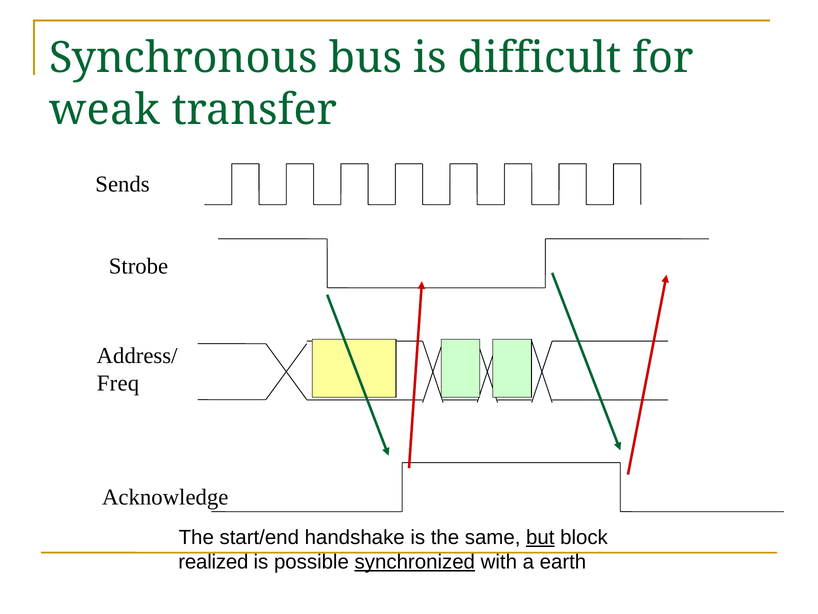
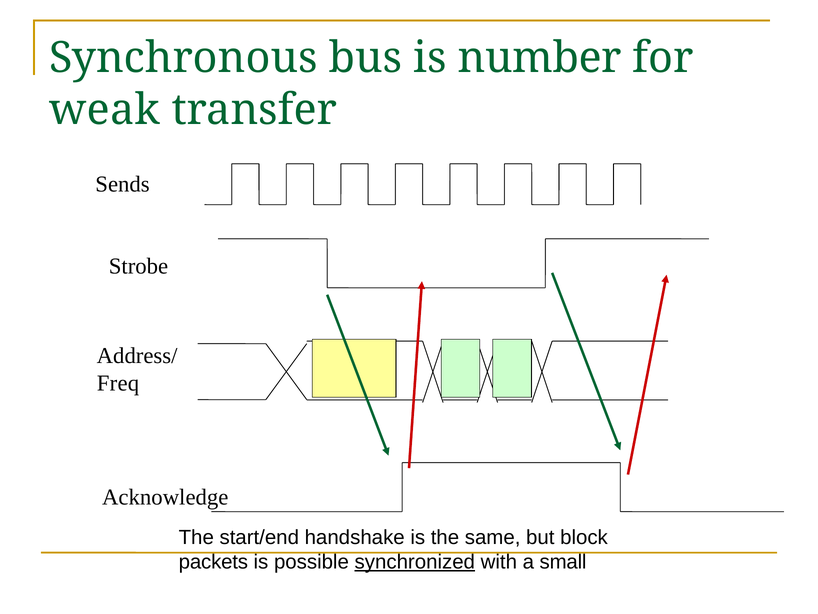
difficult: difficult -> number
but underline: present -> none
realized: realized -> packets
earth: earth -> small
